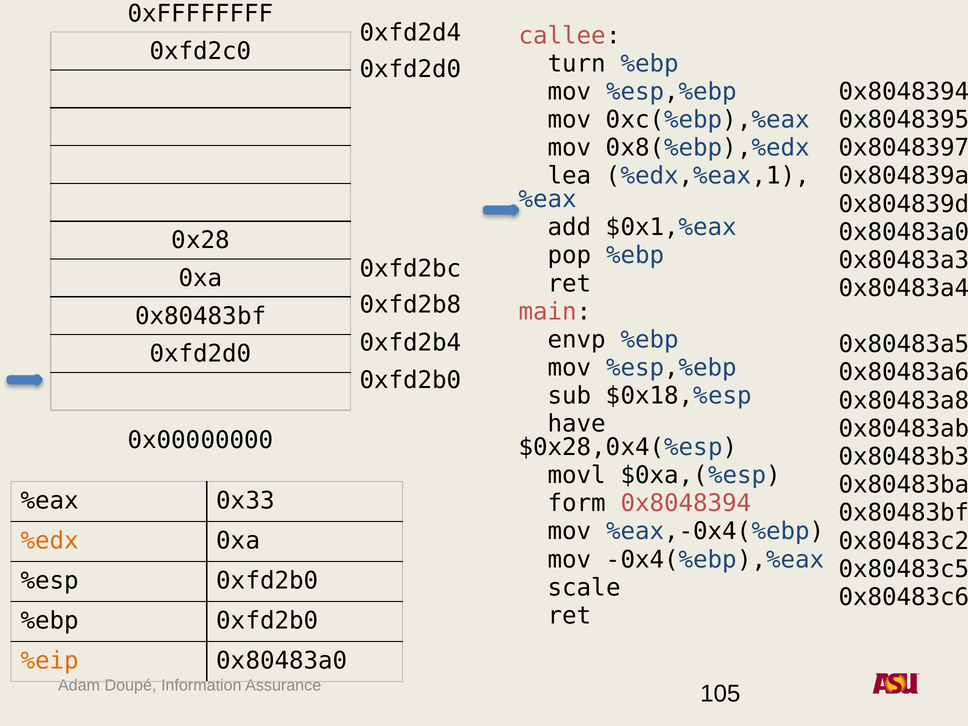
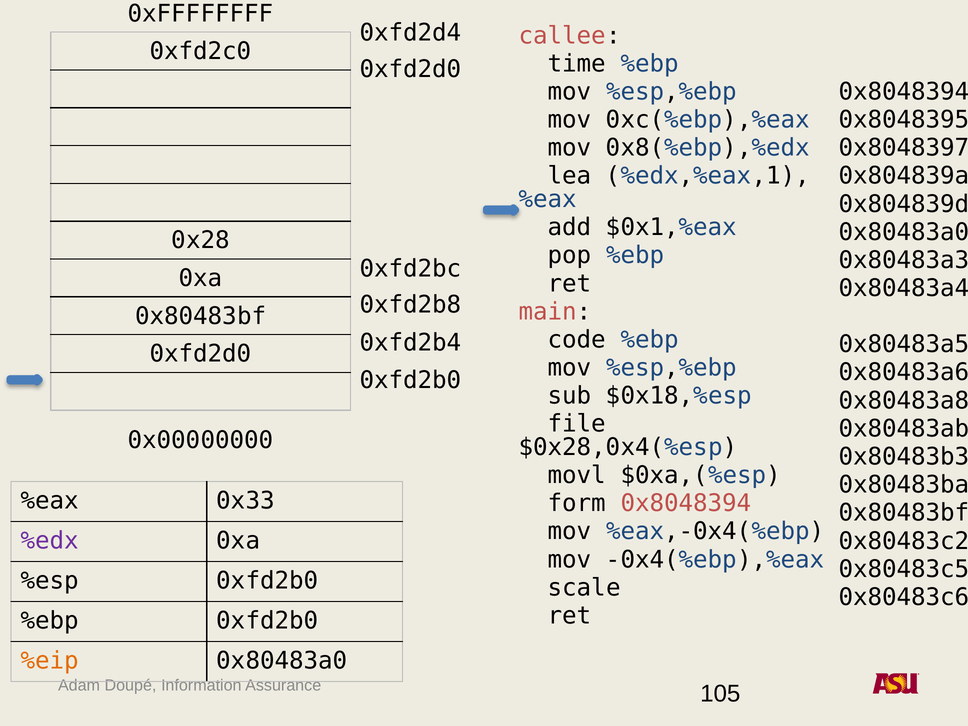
turn: turn -> time
envp: envp -> code
have: have -> file
%edx colour: orange -> purple
